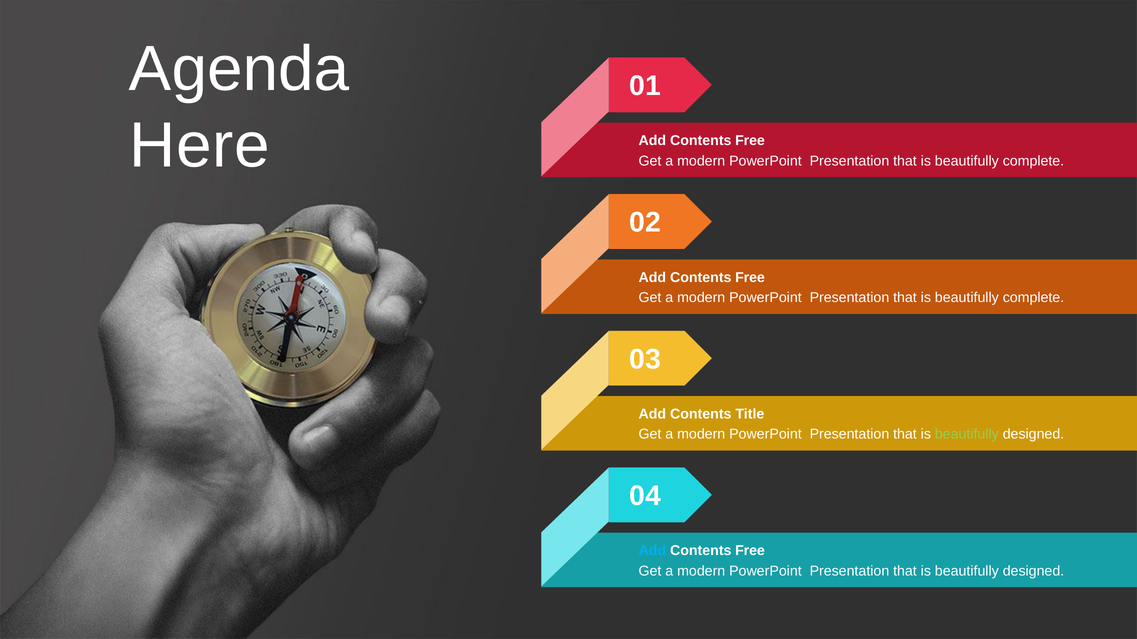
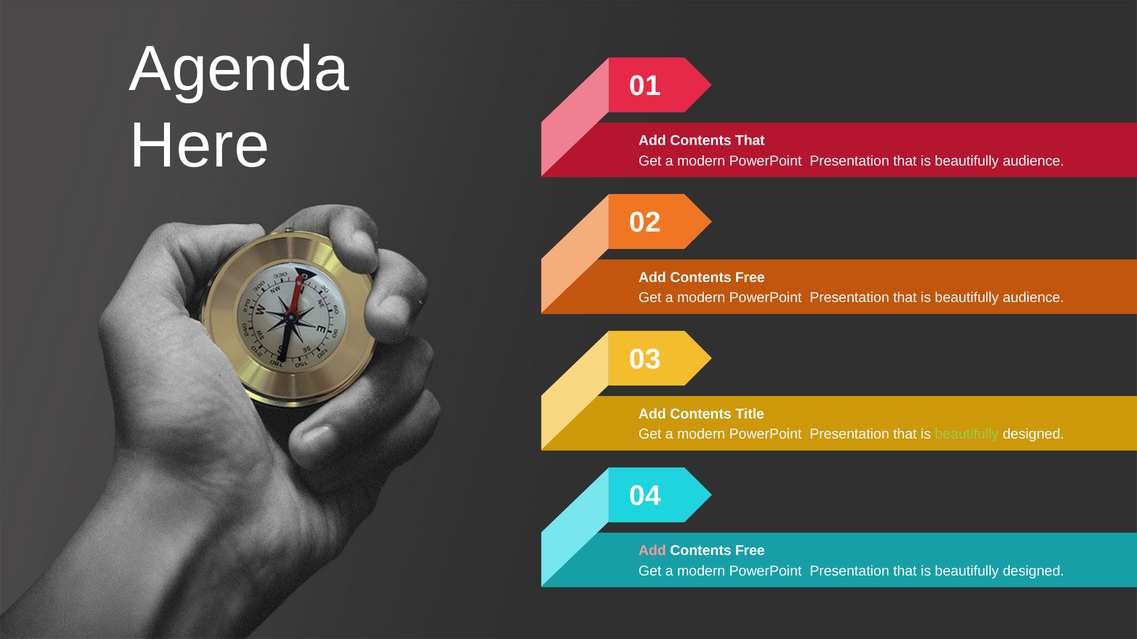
complete at (1033, 161): complete -> audience
Free at (750, 141): Free -> That
complete at (1033, 298): complete -> audience
Add at (652, 551) colour: light blue -> pink
